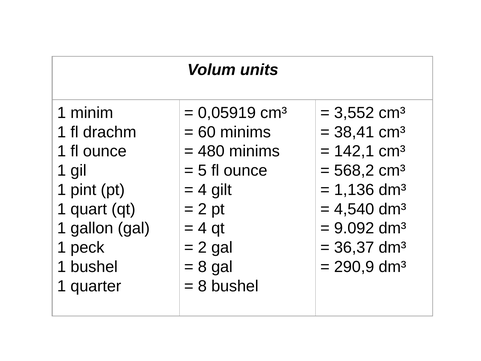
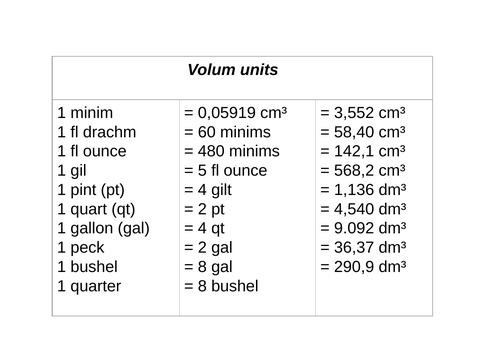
38,41: 38,41 -> 58,40
